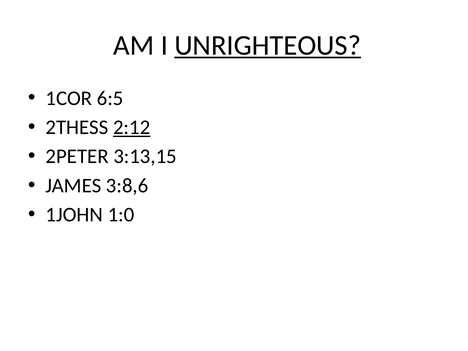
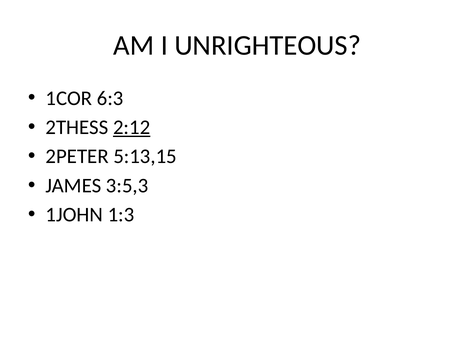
UNRIGHTEOUS underline: present -> none
6:5: 6:5 -> 6:3
3:13,15: 3:13,15 -> 5:13,15
3:8,6: 3:8,6 -> 3:5,3
1:0: 1:0 -> 1:3
